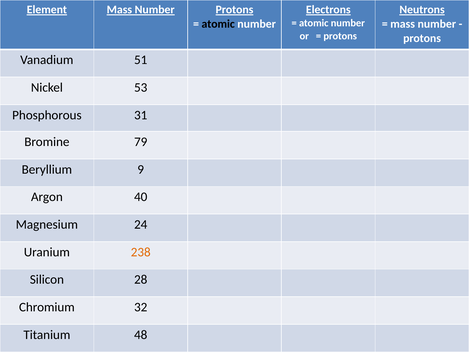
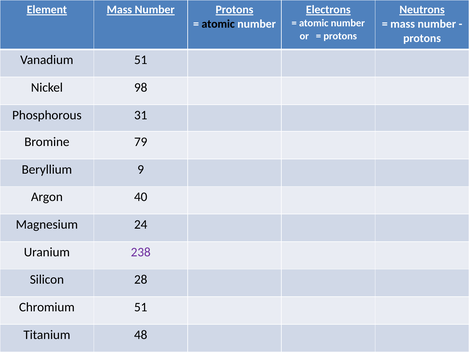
53: 53 -> 98
238 colour: orange -> purple
Chromium 32: 32 -> 51
